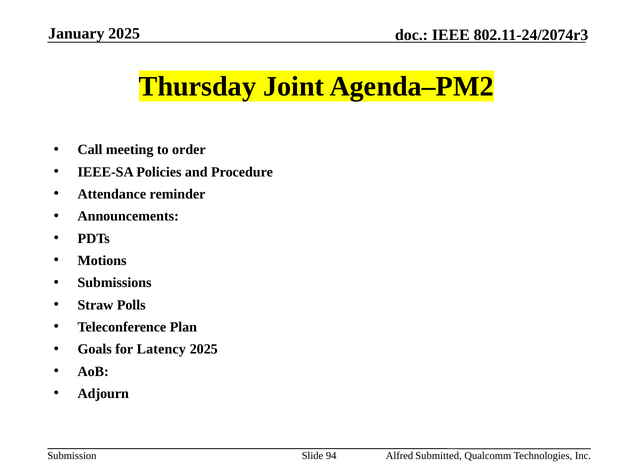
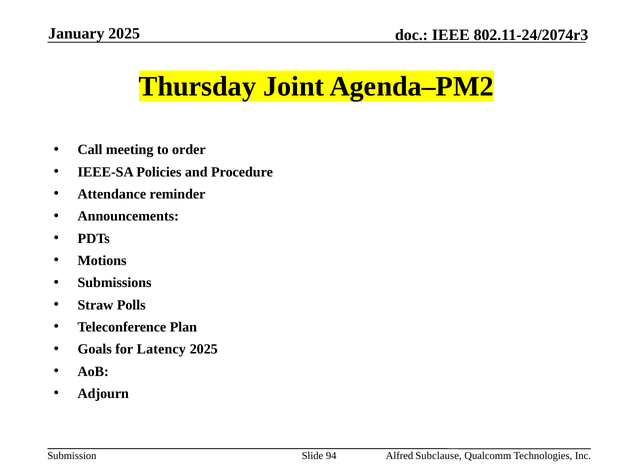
Submitted: Submitted -> Subclause
